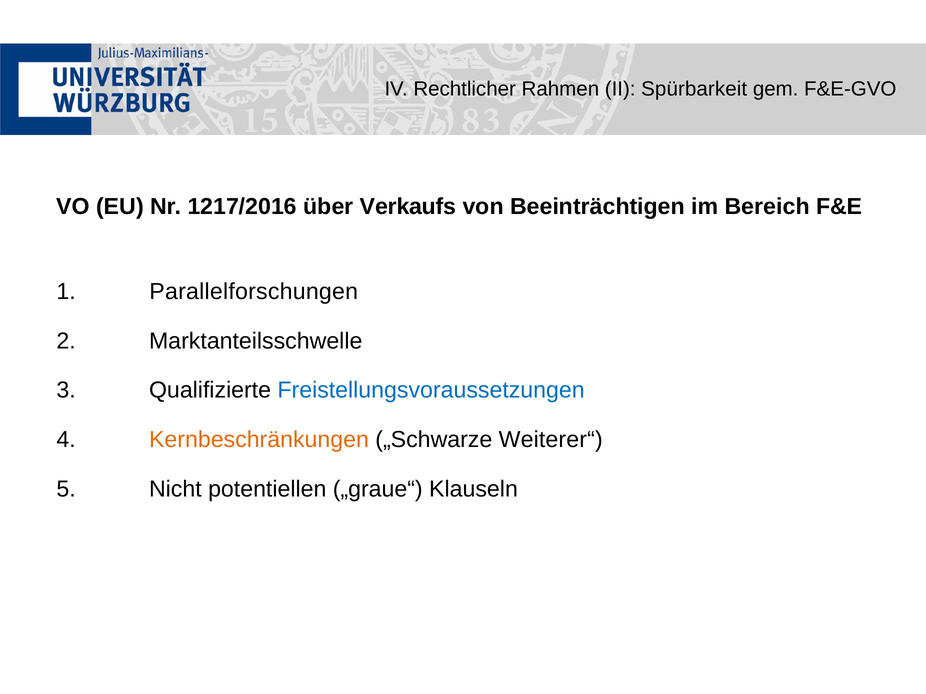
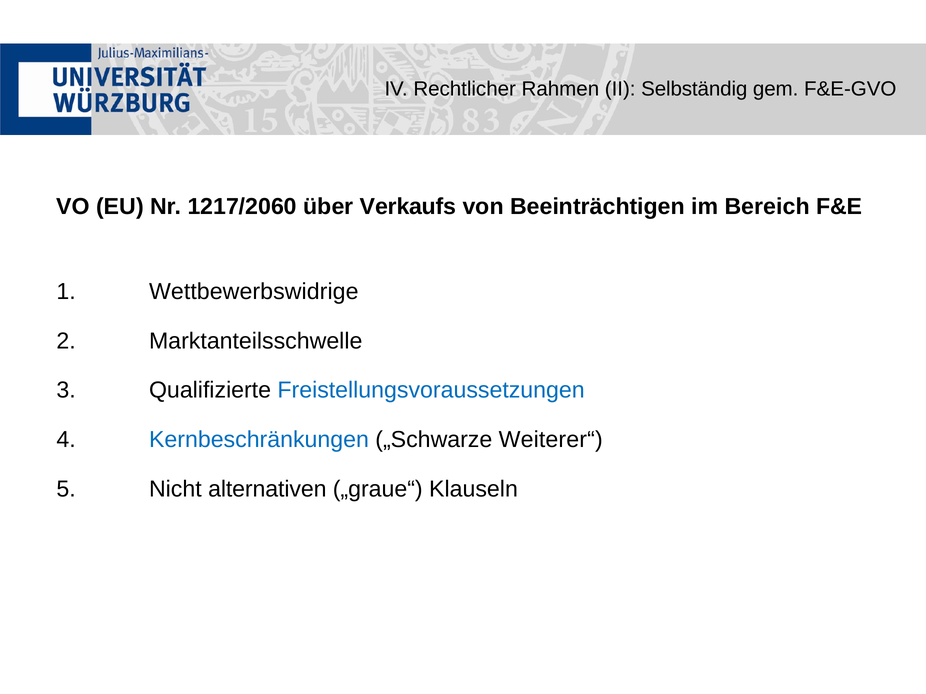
Spürbarkeit: Spürbarkeit -> Selbständig
1217/2016: 1217/2016 -> 1217/2060
Parallelforschungen: Parallelforschungen -> Wettbewerbswidrige
Kernbeschränkungen colour: orange -> blue
potentiellen: potentiellen -> alternativen
